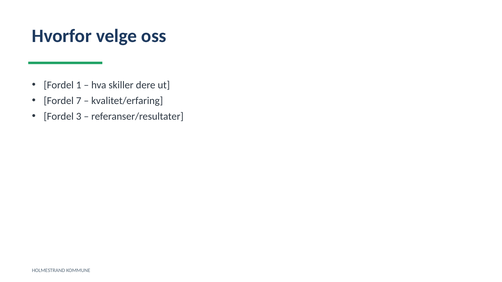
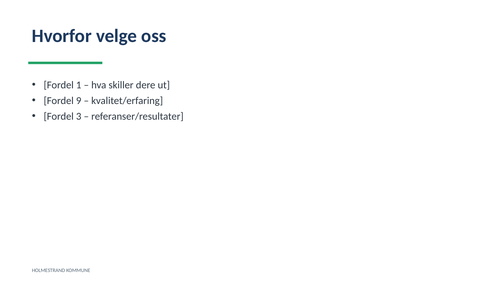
7: 7 -> 9
